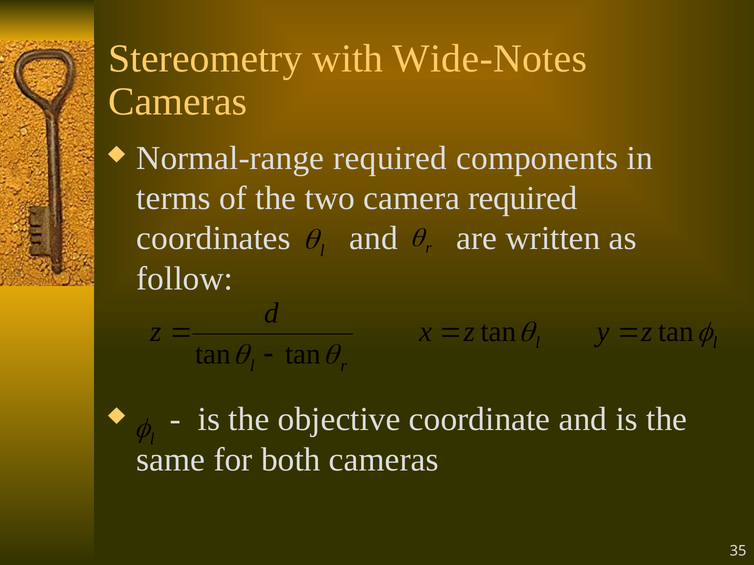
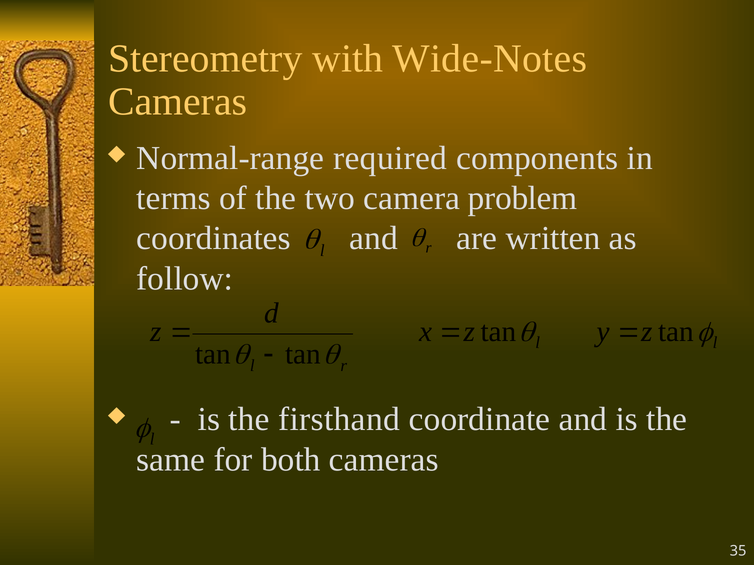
camera required: required -> problem
objective: objective -> firsthand
